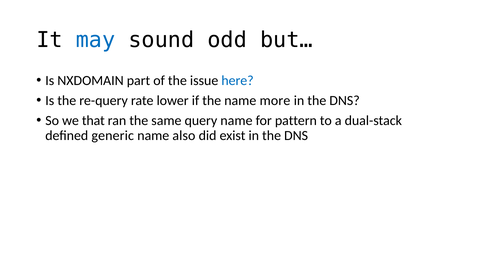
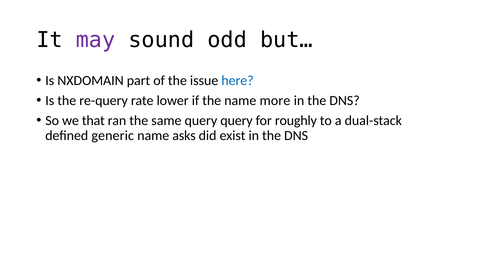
may colour: blue -> purple
query name: name -> query
pattern: pattern -> roughly
also: also -> asks
